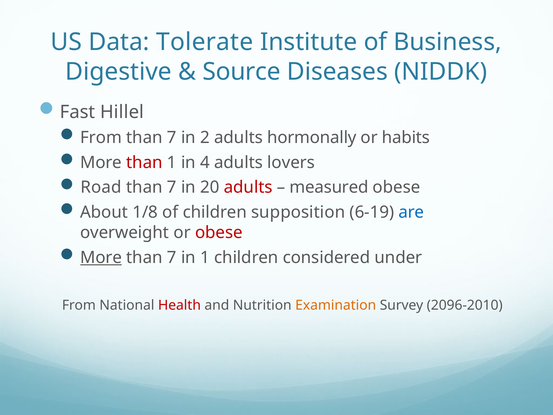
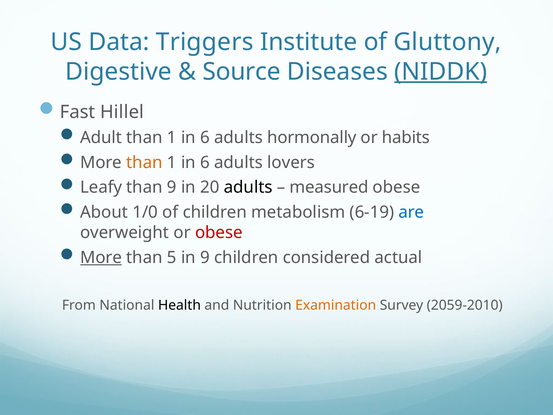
Tolerate: Tolerate -> Triggers
Business: Business -> Gluttony
NIDDK underline: none -> present
From at (101, 138): From -> Adult
7 at (172, 138): 7 -> 1
2 at (205, 138): 2 -> 6
than at (144, 162) colour: red -> orange
4 at (205, 162): 4 -> 6
Road: Road -> Leafy
7 at (172, 187): 7 -> 9
adults at (248, 187) colour: red -> black
1/8: 1/8 -> 1/0
supposition: supposition -> metabolism
7 at (172, 257): 7 -> 5
in 1: 1 -> 9
under: under -> actual
Health colour: red -> black
2096-2010: 2096-2010 -> 2059-2010
